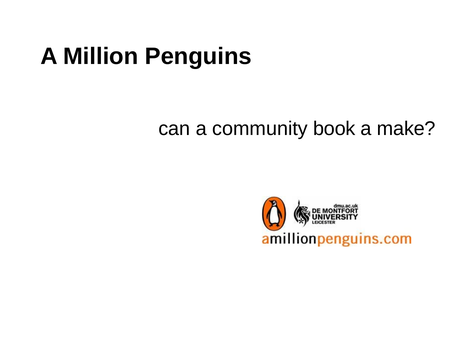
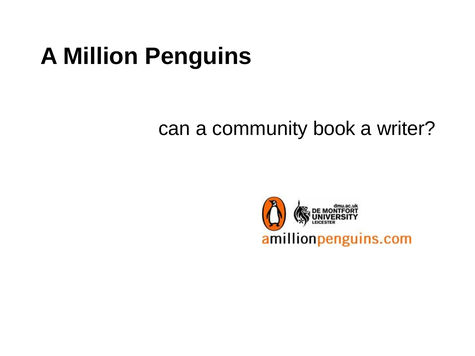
make: make -> writer
